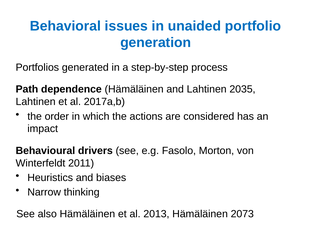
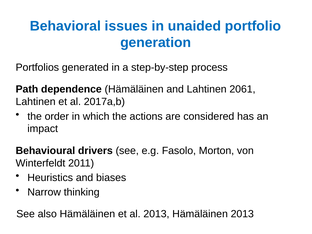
2035: 2035 -> 2061
Hämäläinen 2073: 2073 -> 2013
